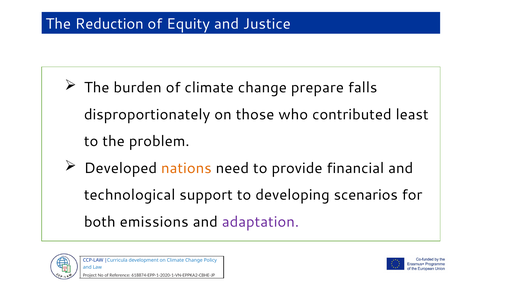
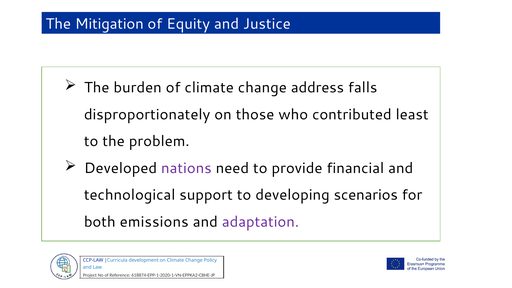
Reduction: Reduction -> Mitigation
prepare: prepare -> address
nations colour: orange -> purple
